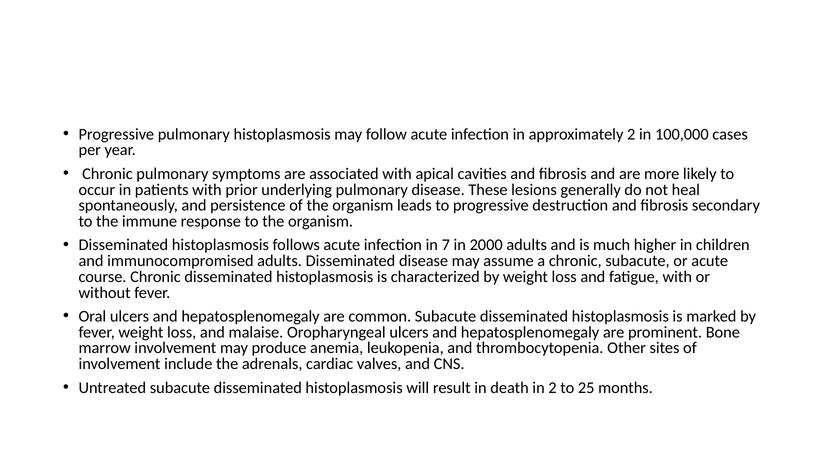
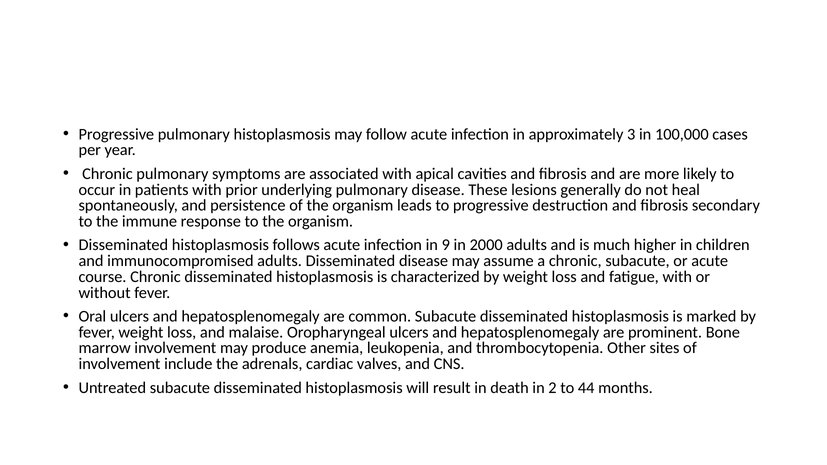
approximately 2: 2 -> 3
7: 7 -> 9
25: 25 -> 44
